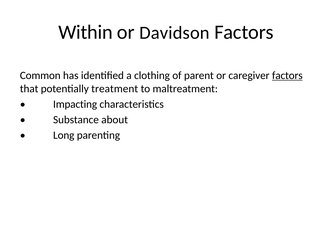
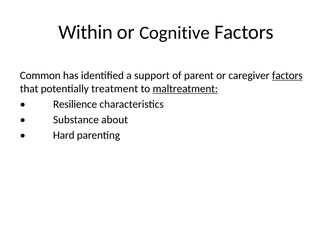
Davidson: Davidson -> Cognitive
clothing: clothing -> support
maltreatment underline: none -> present
Impacting: Impacting -> Resilience
Long: Long -> Hard
